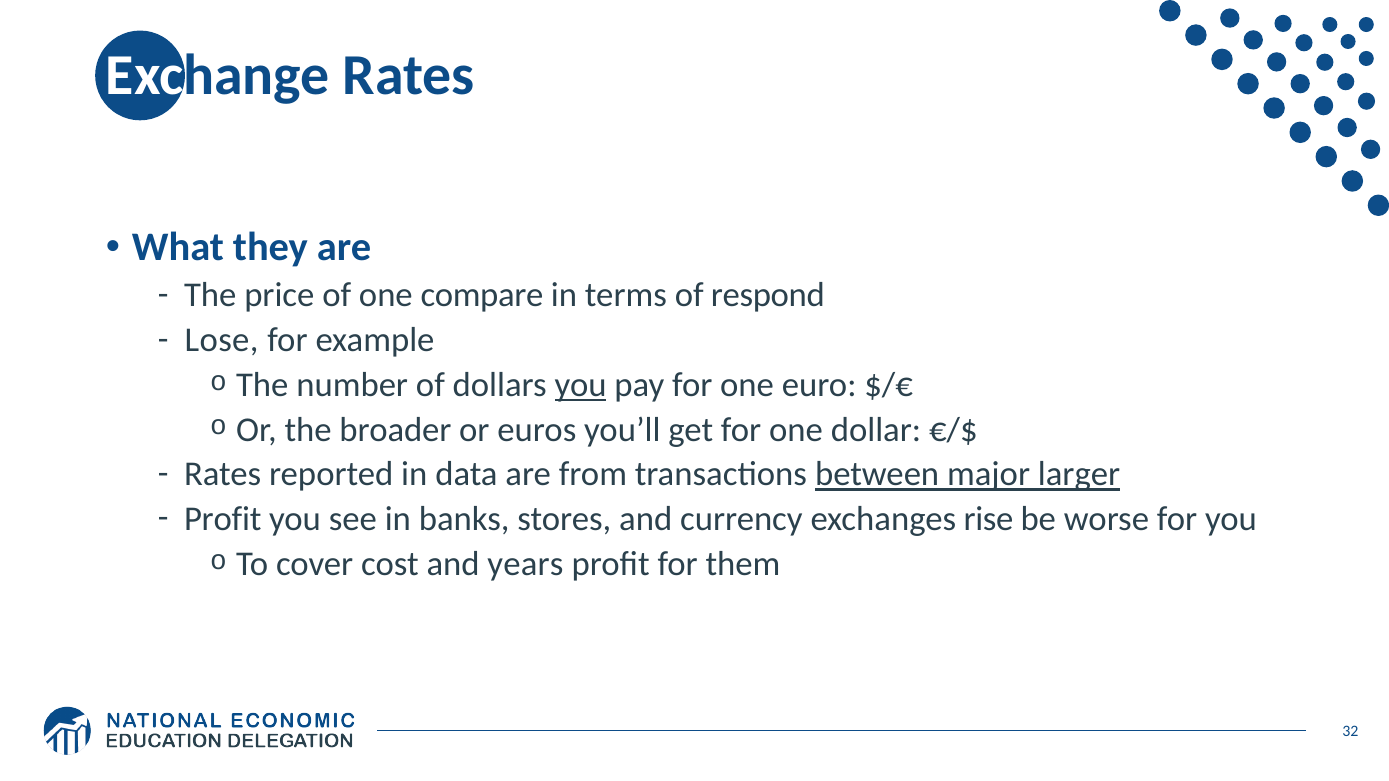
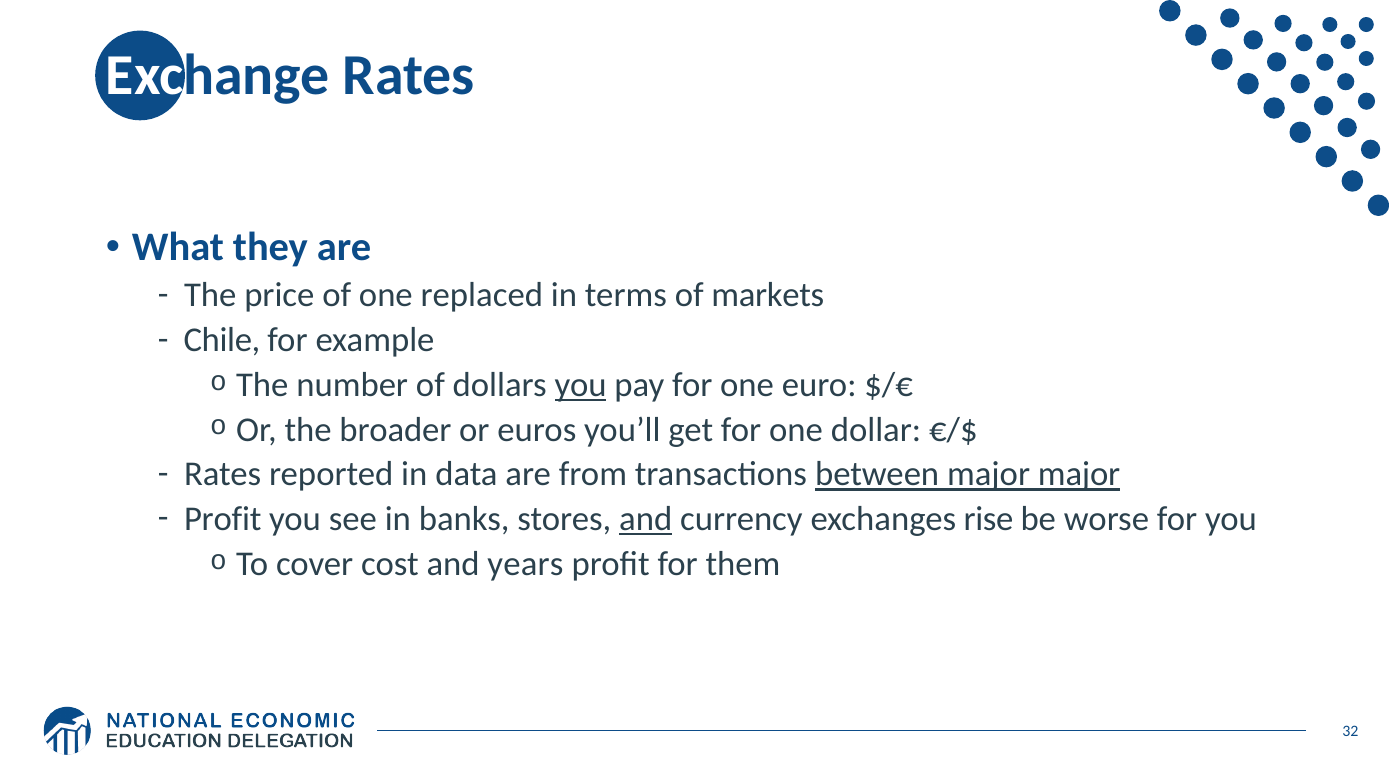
compare: compare -> replaced
respond: respond -> markets
Lose: Lose -> Chile
major larger: larger -> major
and at (646, 519) underline: none -> present
